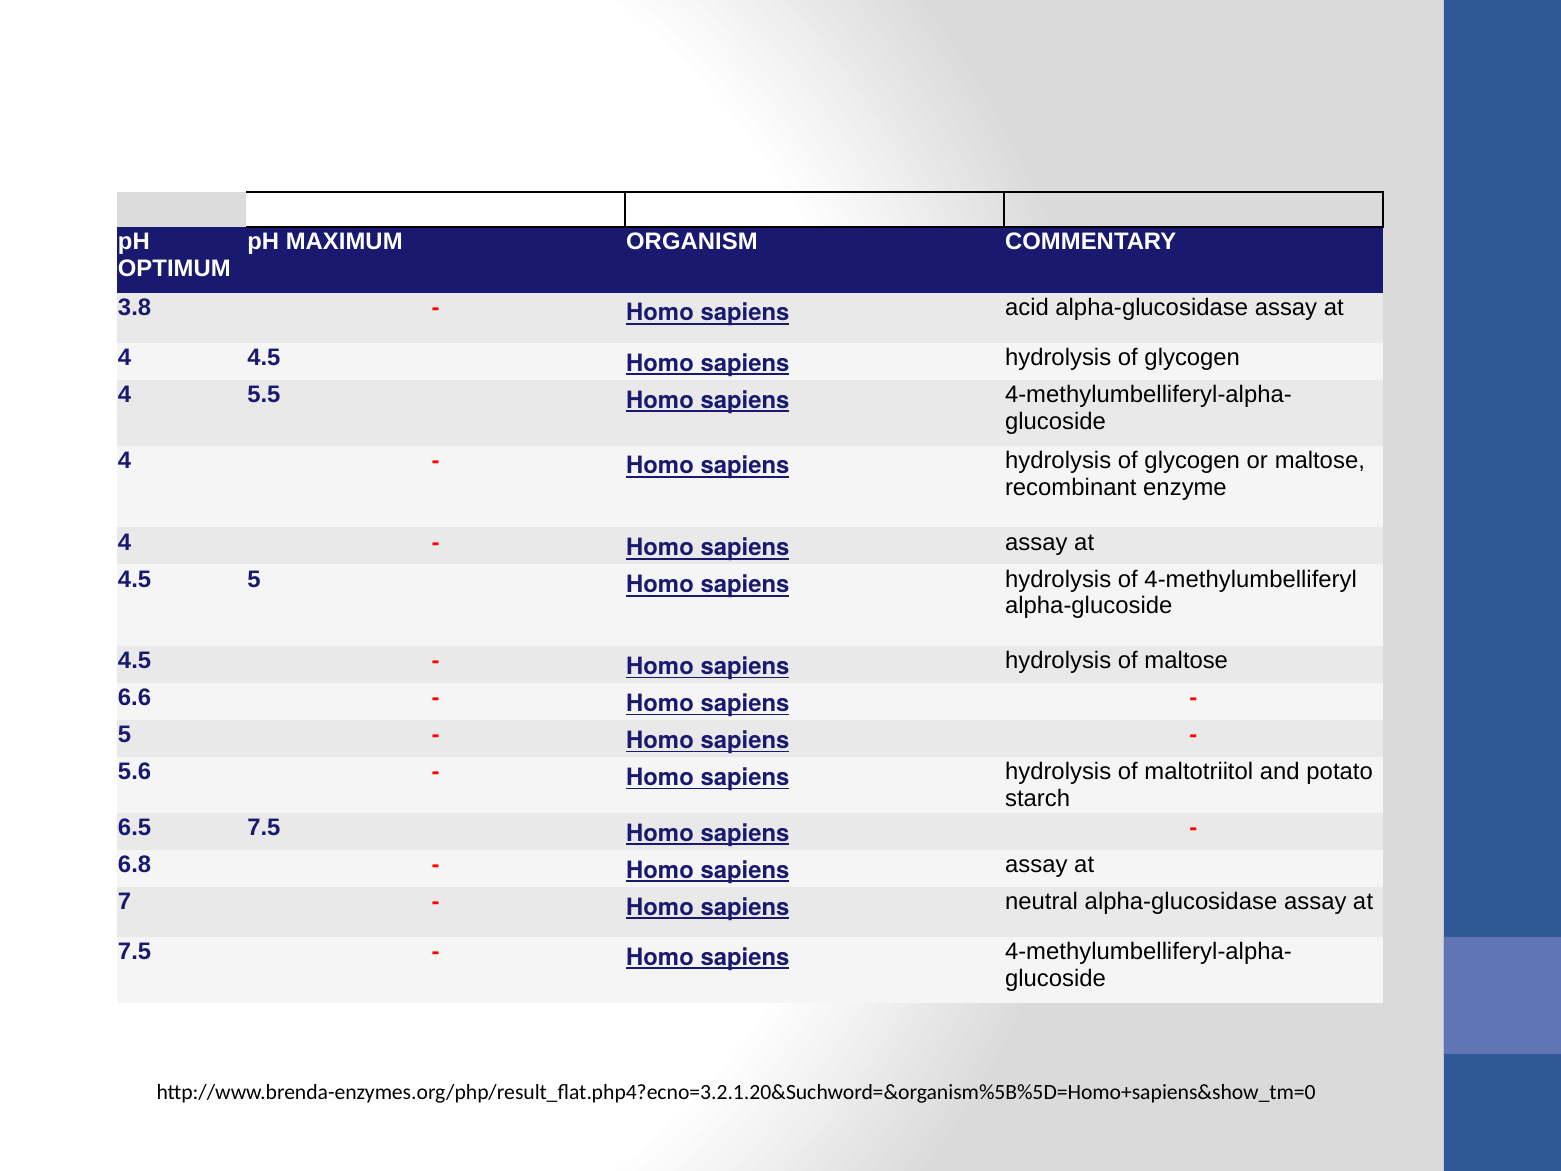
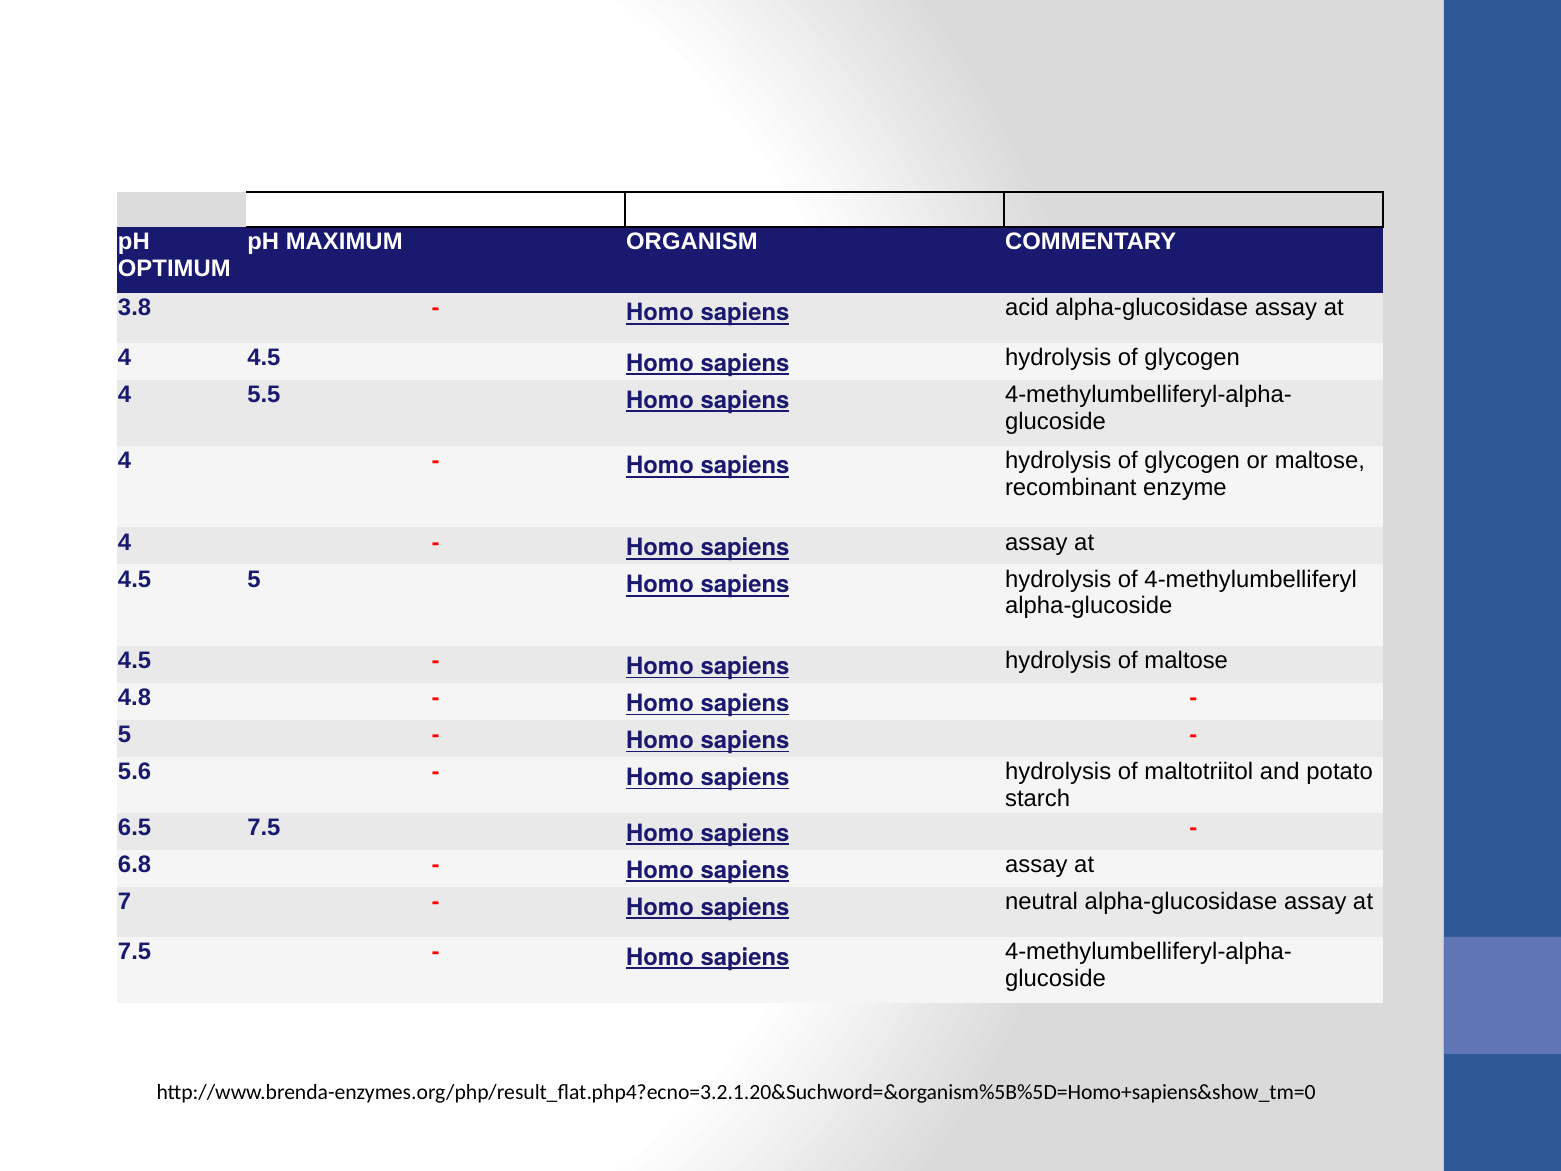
6.6: 6.6 -> 4.8
